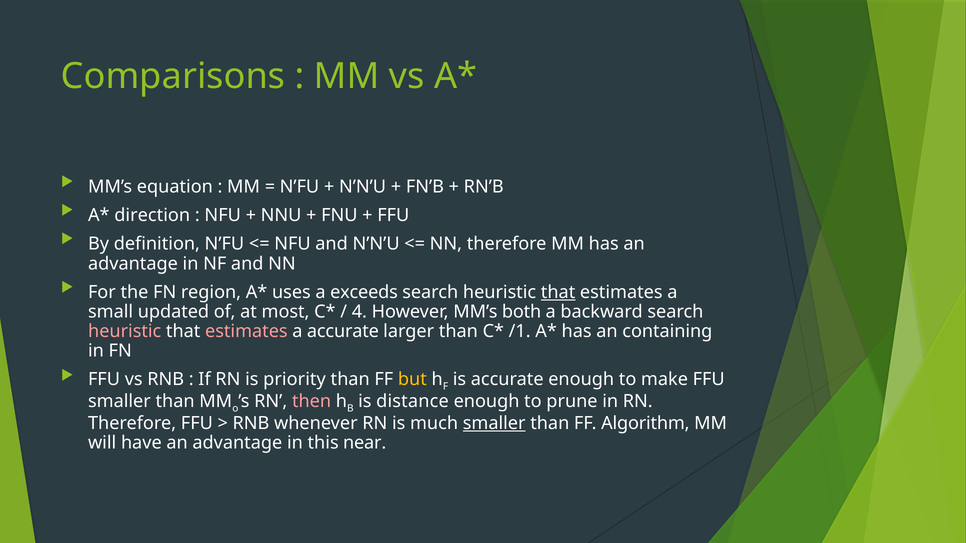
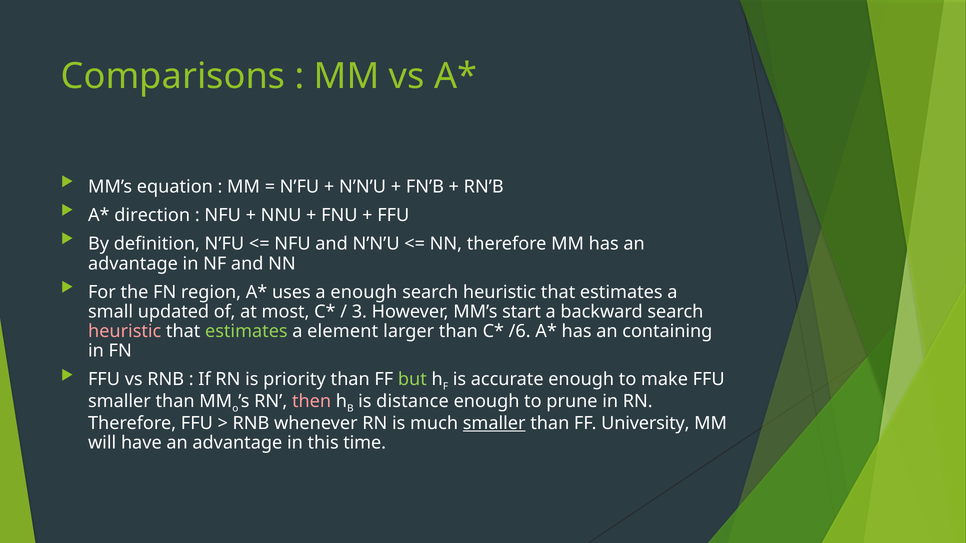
a exceeds: exceeds -> enough
that at (558, 292) underline: present -> none
4: 4 -> 3
both: both -> start
estimates at (246, 331) colour: pink -> light green
a accurate: accurate -> element
/1: /1 -> /6
but colour: yellow -> light green
Algorithm: Algorithm -> University
near: near -> time
